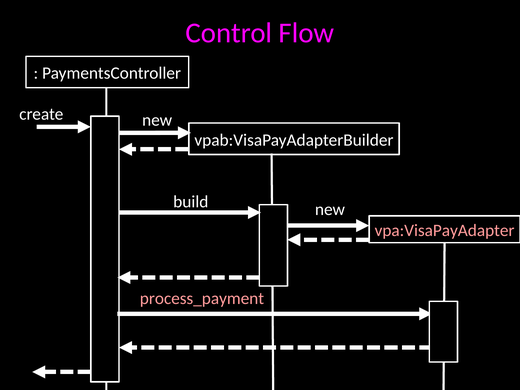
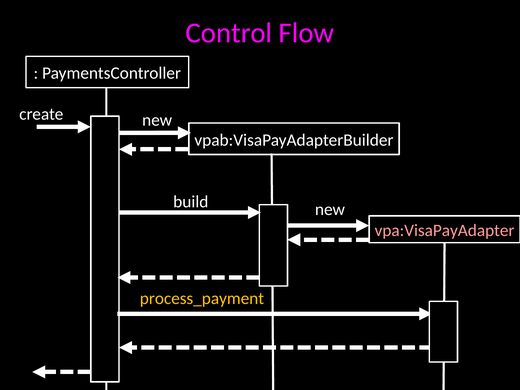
process_payment colour: pink -> yellow
